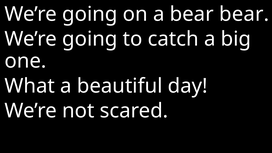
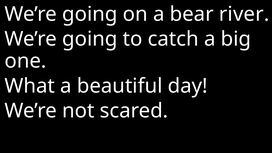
bear bear: bear -> river
